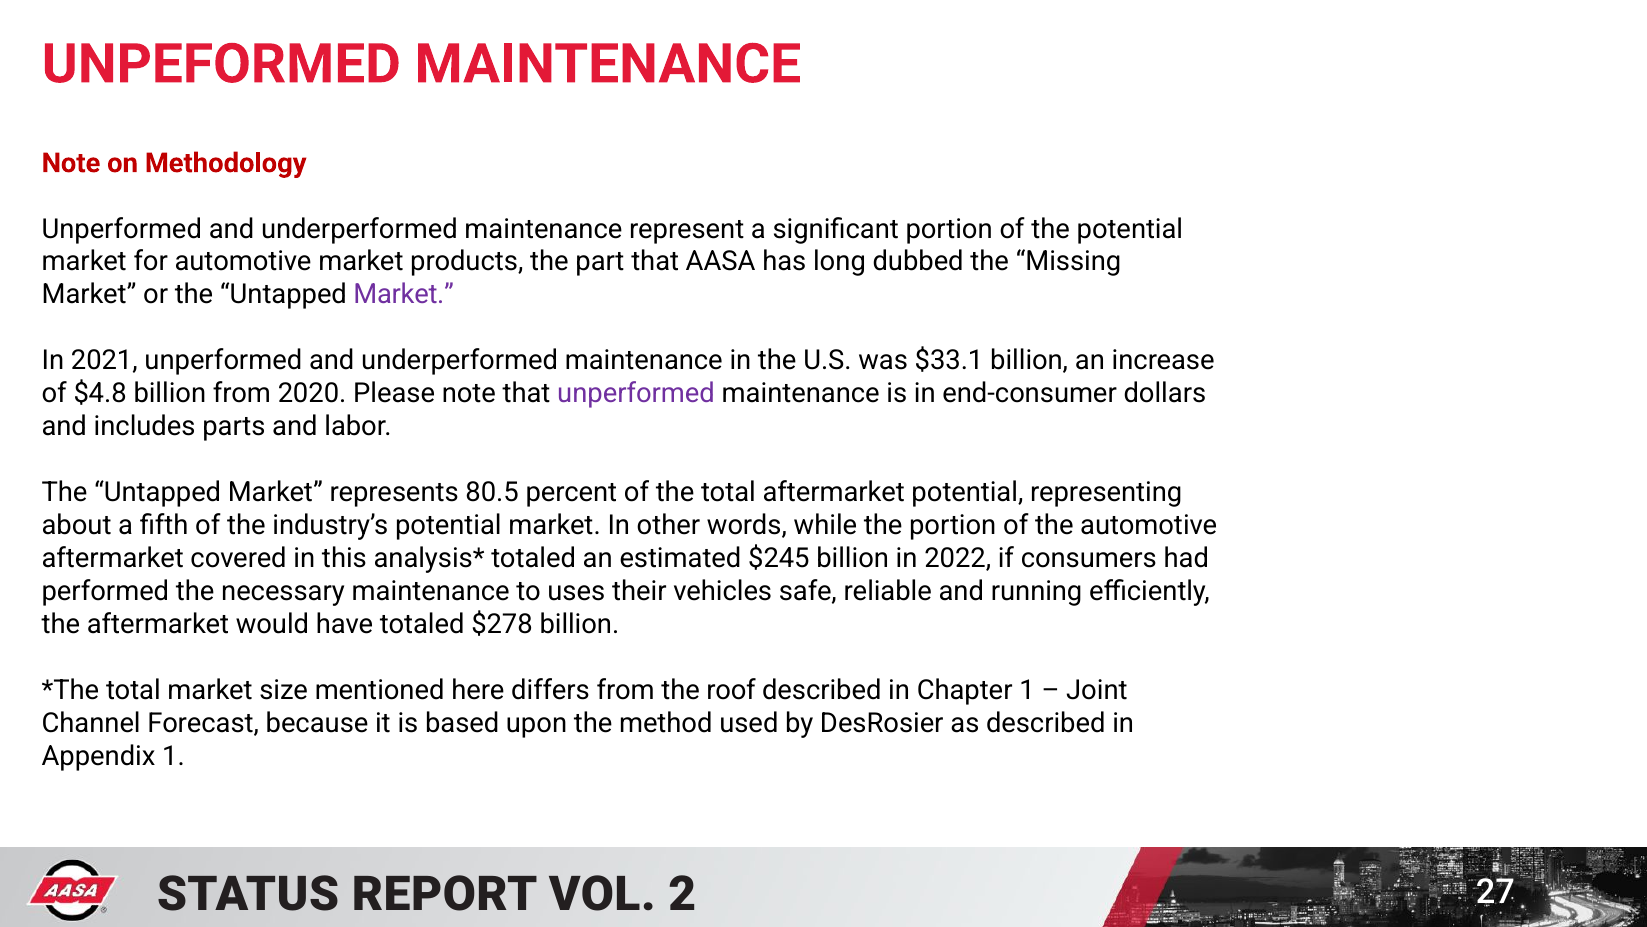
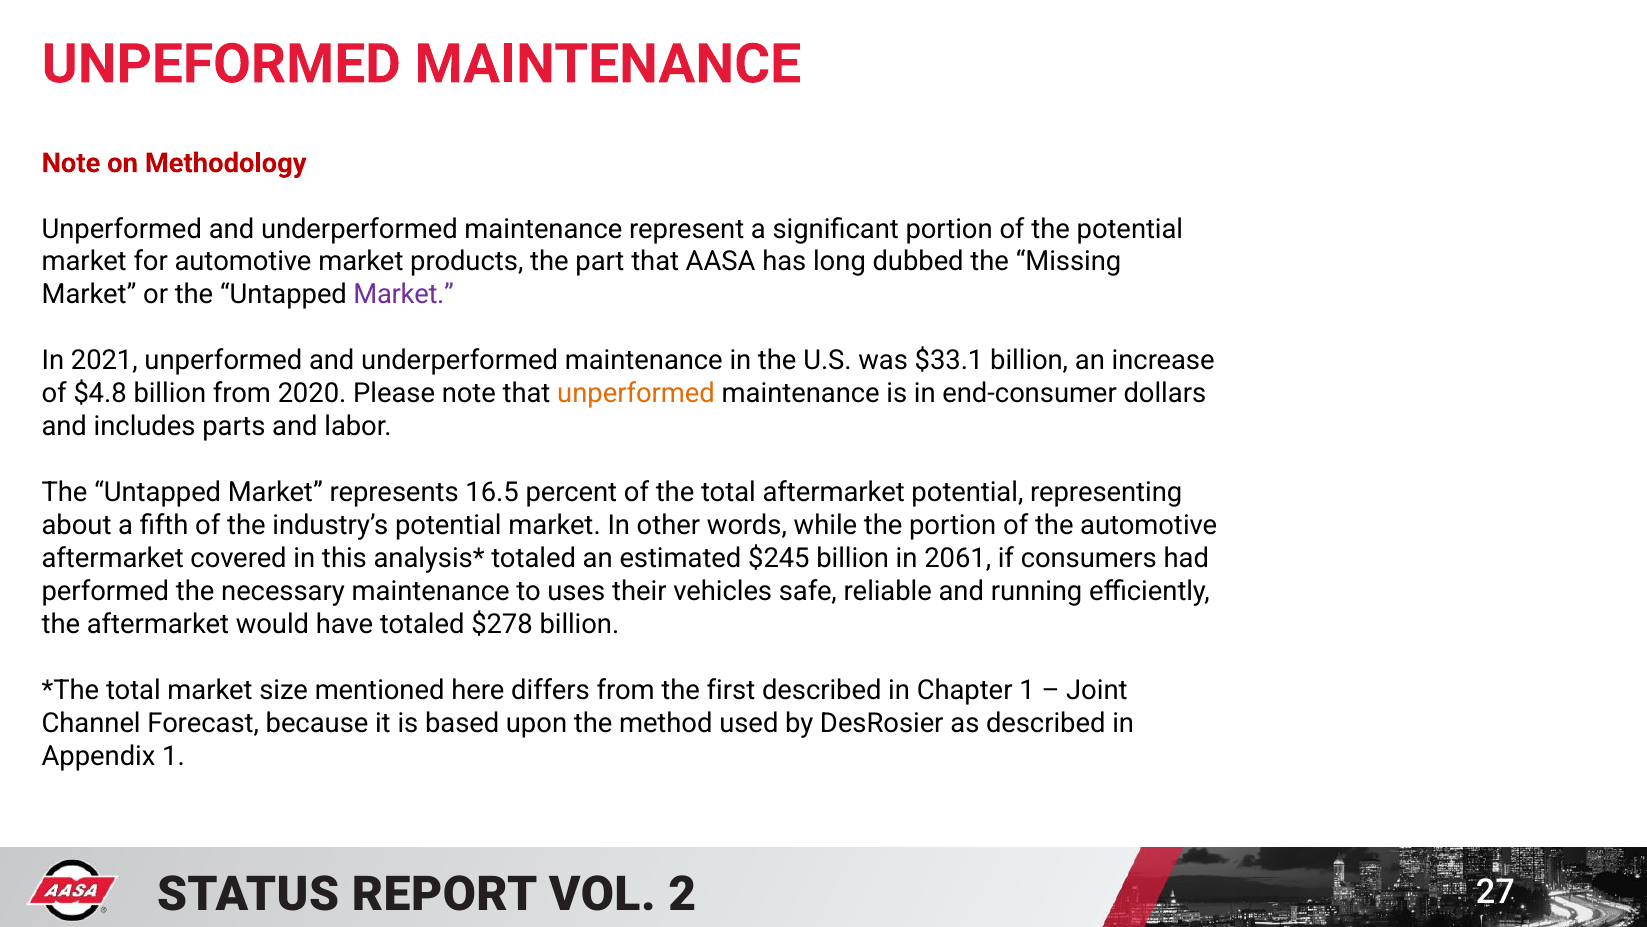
unperformed at (636, 393) colour: purple -> orange
80.5: 80.5 -> 16.5
2022: 2022 -> 2061
roof: roof -> first
